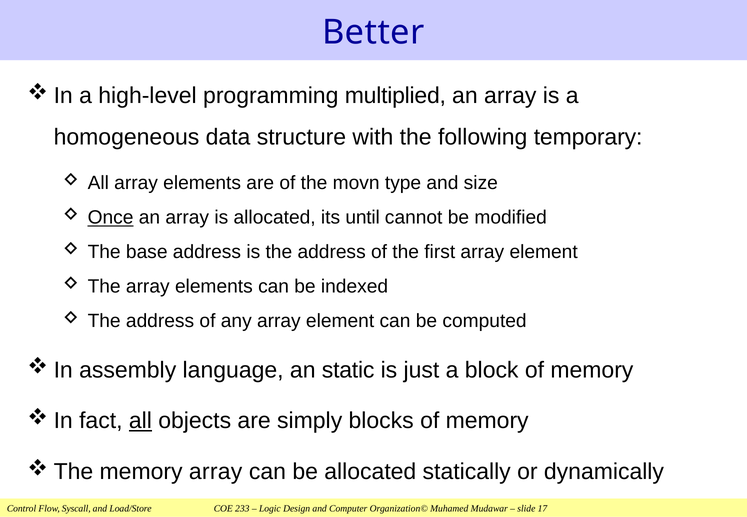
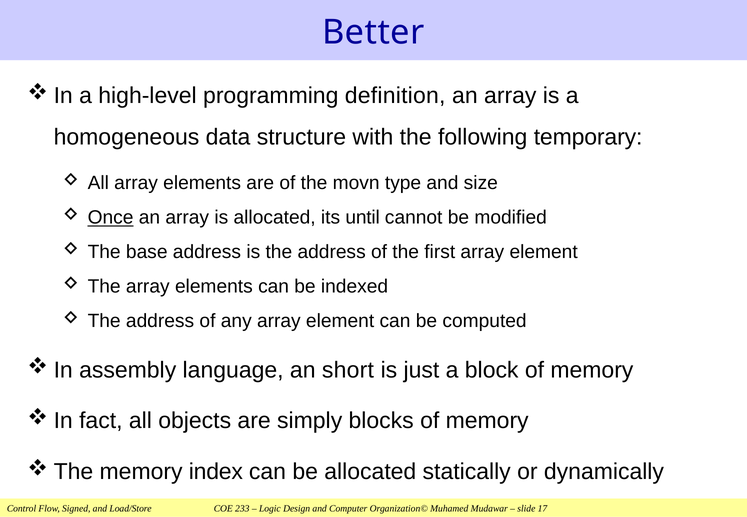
multiplied: multiplied -> definition
static: static -> short
all at (140, 421) underline: present -> none
memory array: array -> index
Syscall: Syscall -> Signed
